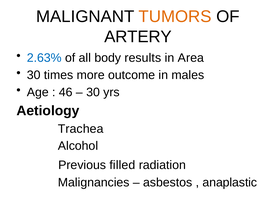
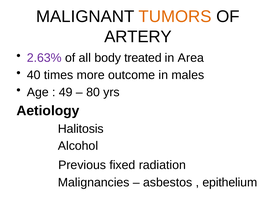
2.63% colour: blue -> purple
results: results -> treated
30 at (34, 75): 30 -> 40
46: 46 -> 49
30 at (93, 92): 30 -> 80
Trachea: Trachea -> Halitosis
filled: filled -> fixed
anaplastic: anaplastic -> epithelium
